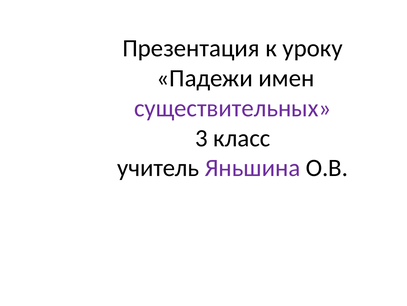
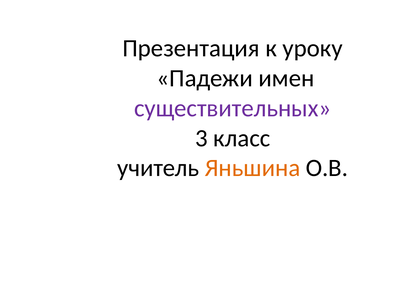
Яньшина colour: purple -> orange
